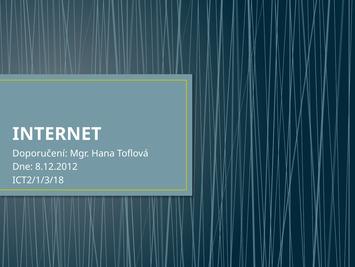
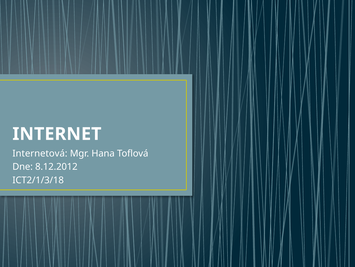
Doporučení: Doporučení -> Internetová
